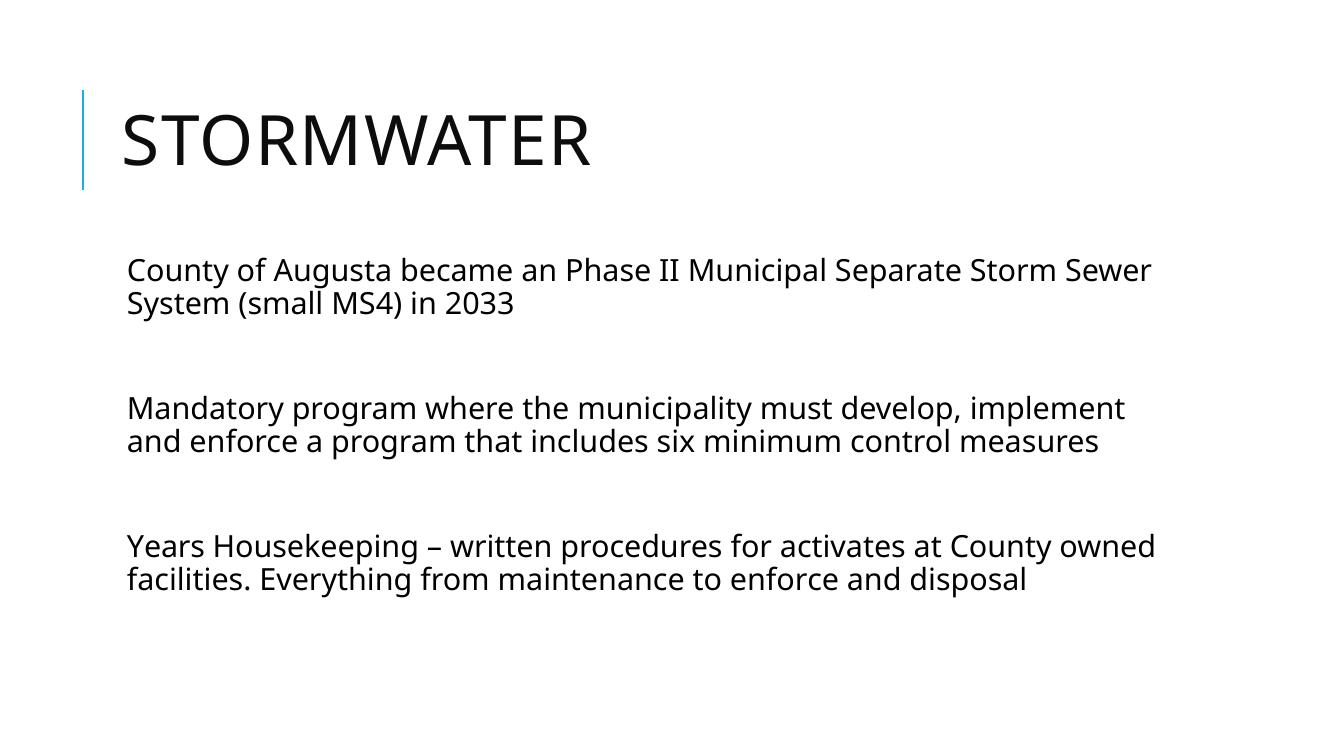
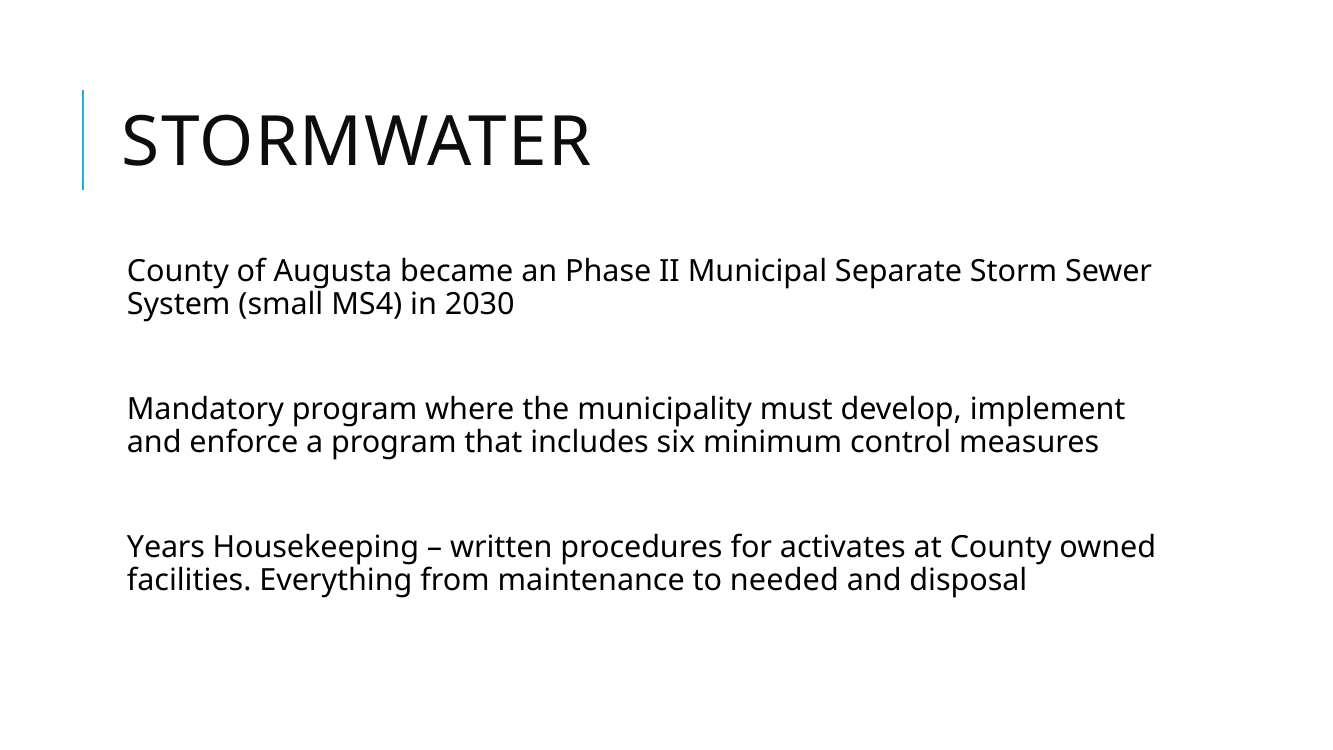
2033: 2033 -> 2030
to enforce: enforce -> needed
